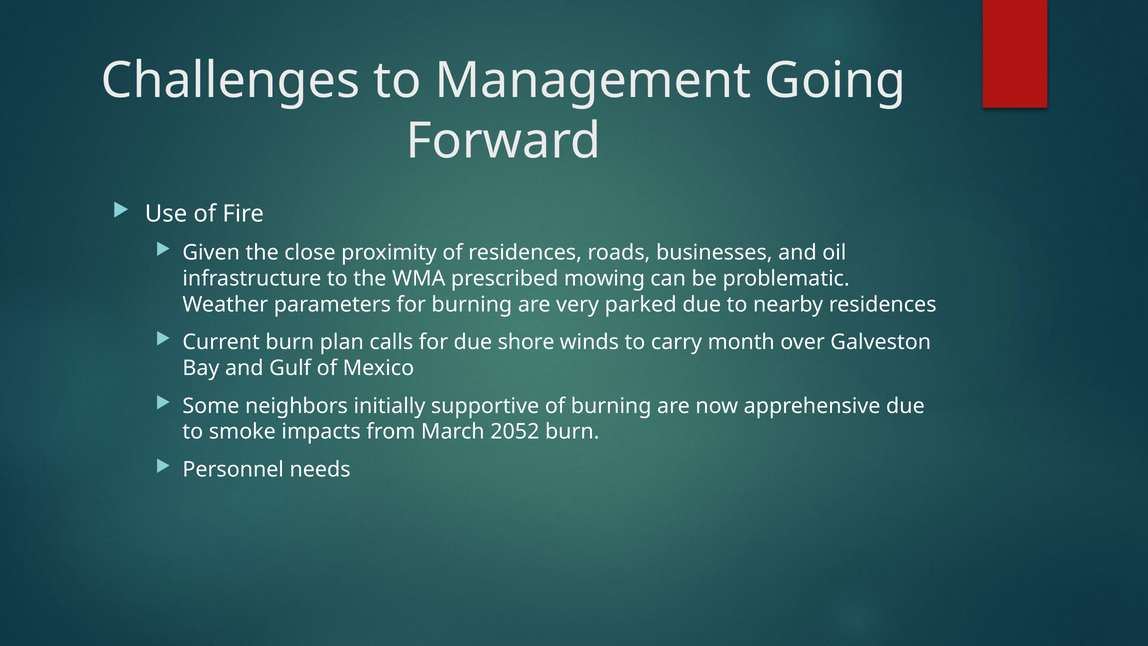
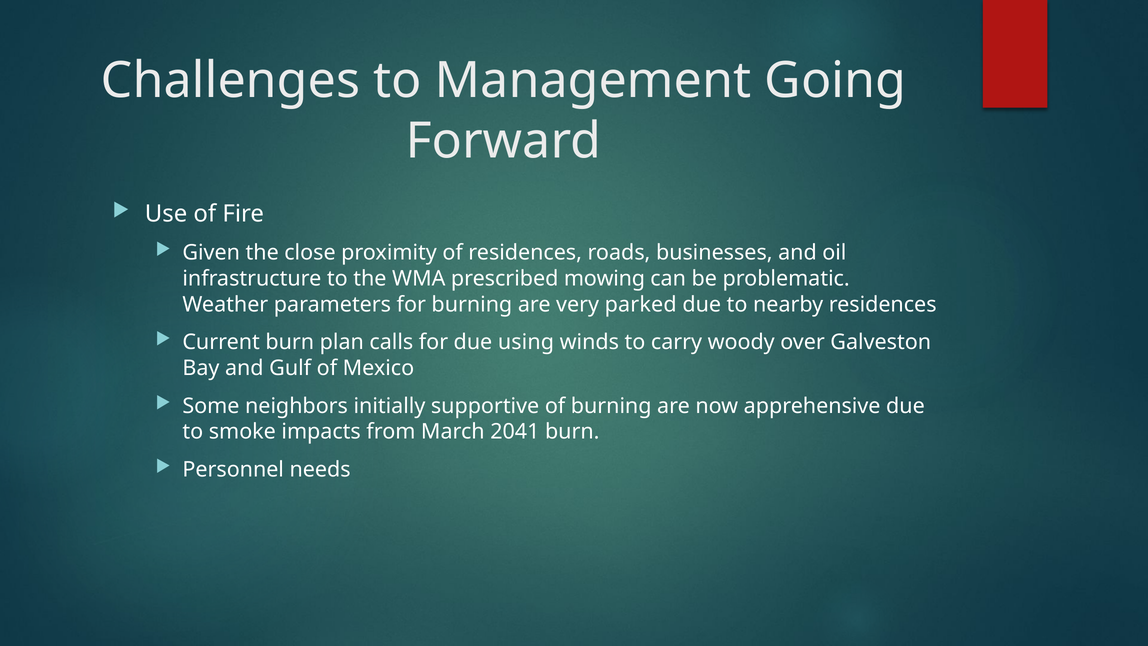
shore: shore -> using
month: month -> woody
2052: 2052 -> 2041
